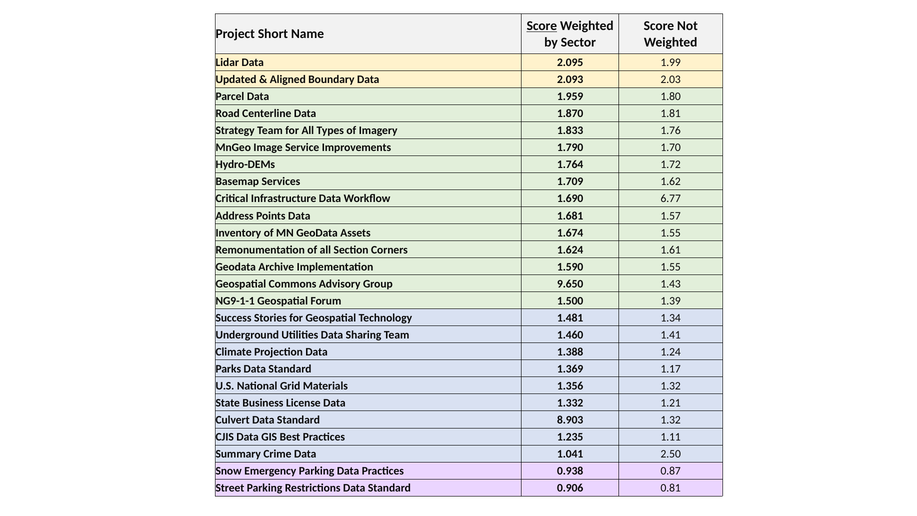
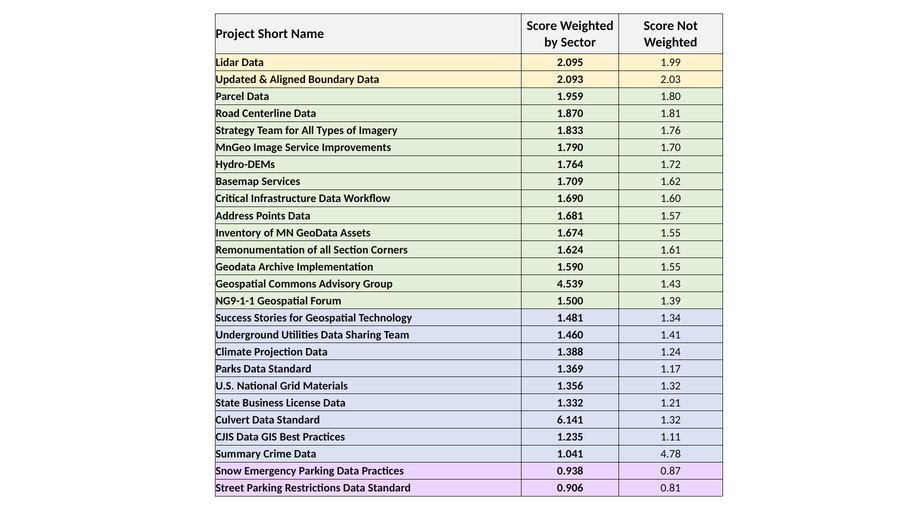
Score at (542, 26) underline: present -> none
6.77: 6.77 -> 1.60
9.650: 9.650 -> 4.539
8.903: 8.903 -> 6.141
2.50: 2.50 -> 4.78
